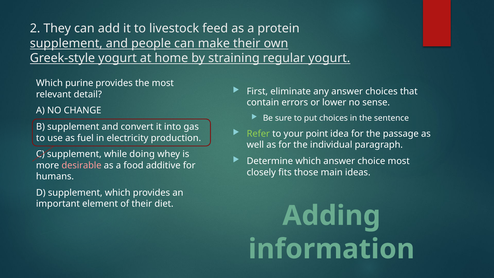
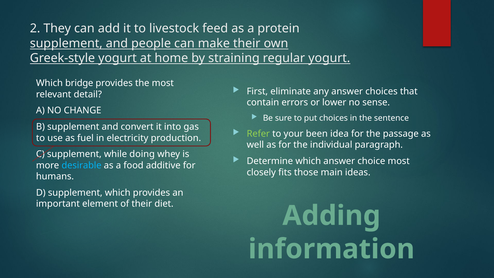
purine: purine -> bridge
point: point -> been
desirable colour: pink -> light blue
